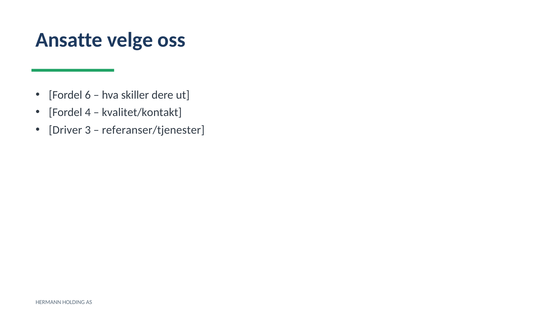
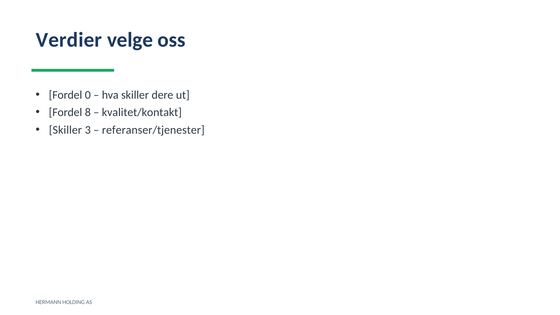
Ansatte: Ansatte -> Verdier
6: 6 -> 0
4: 4 -> 8
Driver at (65, 130): Driver -> Skiller
